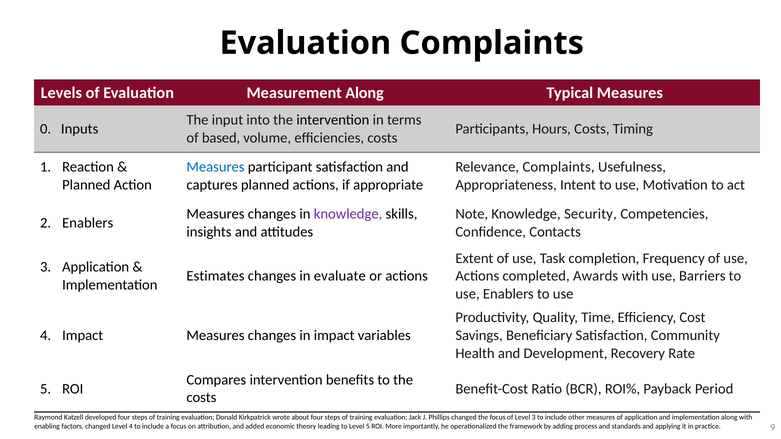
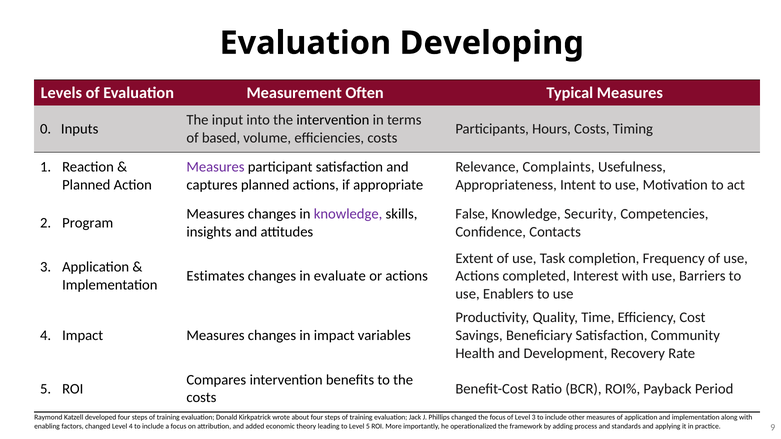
Evaluation Complaints: Complaints -> Developing
Measurement Along: Along -> Often
Measures at (216, 167) colour: blue -> purple
Note: Note -> False
2 Enablers: Enablers -> Program
Awards: Awards -> Interest
